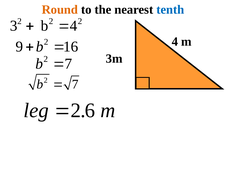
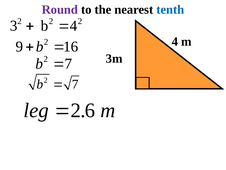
Round colour: orange -> purple
